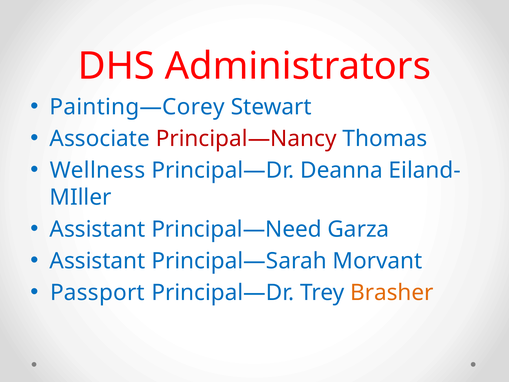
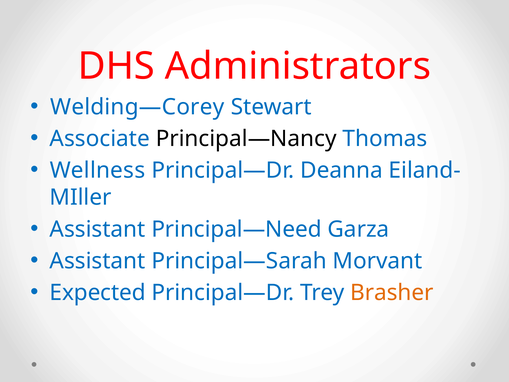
Painting—Corey: Painting—Corey -> Welding—Corey
Principal—Nancy colour: red -> black
Passport: Passport -> Expected
